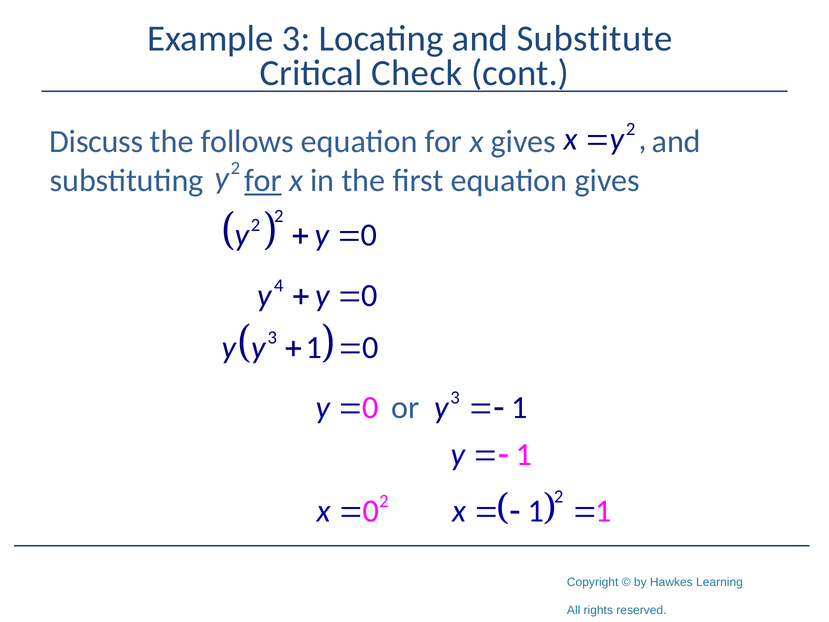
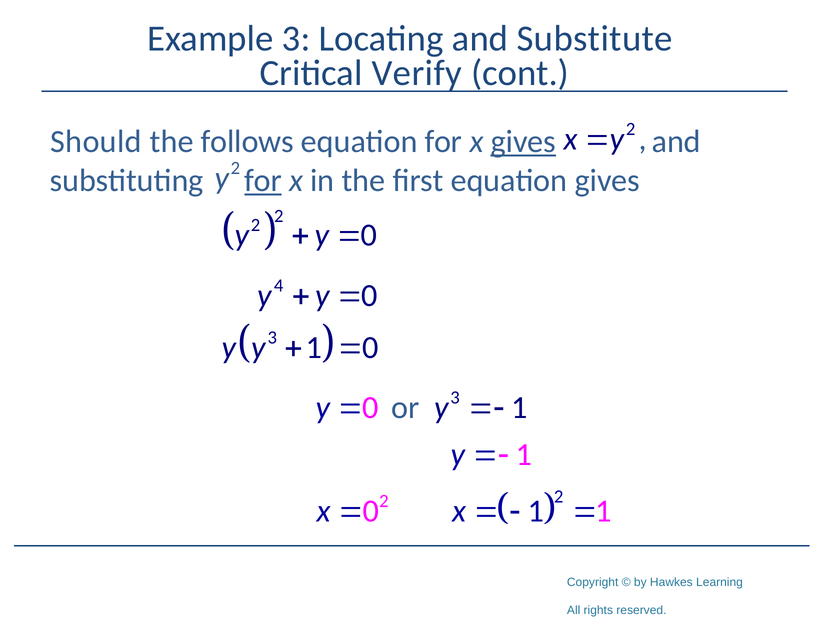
Check: Check -> Verify
Discuss: Discuss -> Should
gives at (523, 142) underline: none -> present
